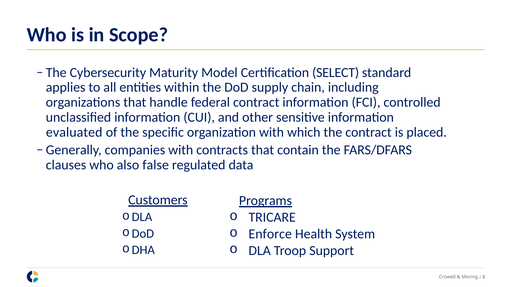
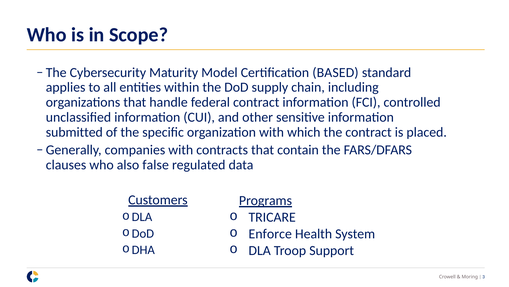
SELECT: SELECT -> BASED
evaluated: evaluated -> submitted
